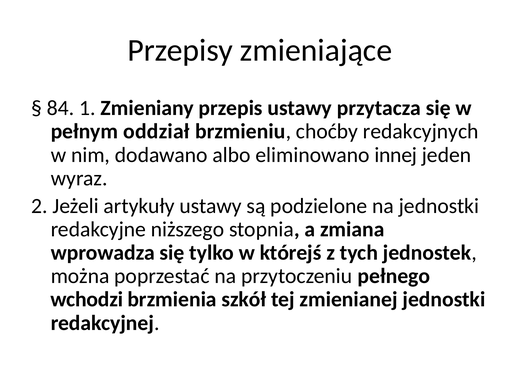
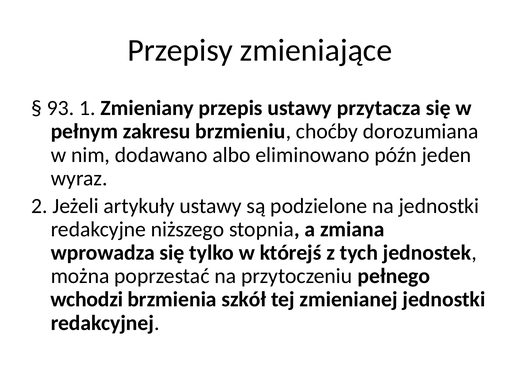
84: 84 -> 93
oddział: oddział -> zakresu
redakcyjnych: redakcyjnych -> dorozumiana
innej: innej -> późn
